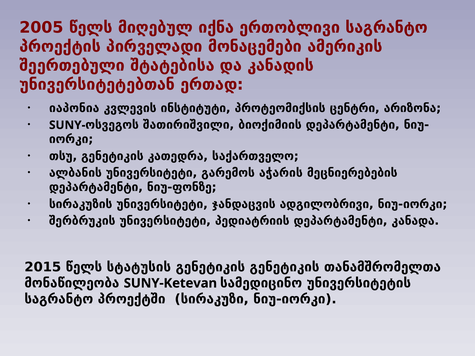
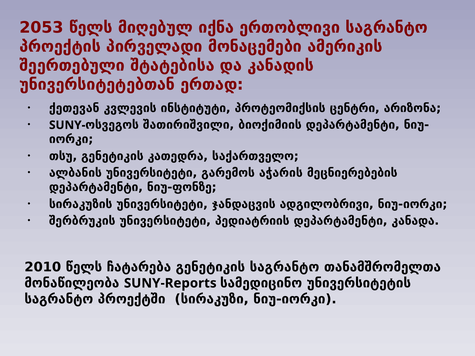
2005: 2005 -> 2053
იაპონია: იაპონია -> ქეთევან
2015: 2015 -> 2010
სტატუსის: სტატუსის -> ჩატარება
გენეტიკის გენეტიკის: გენეტიკის -> საგრანტო
SUNY-Ketevan: SUNY-Ketevan -> SUNY-Reports
